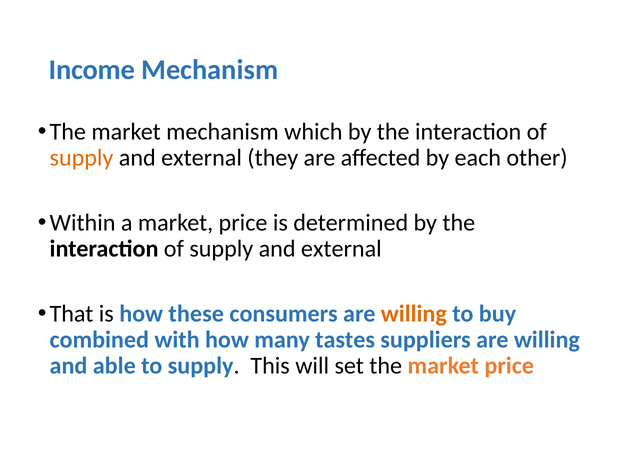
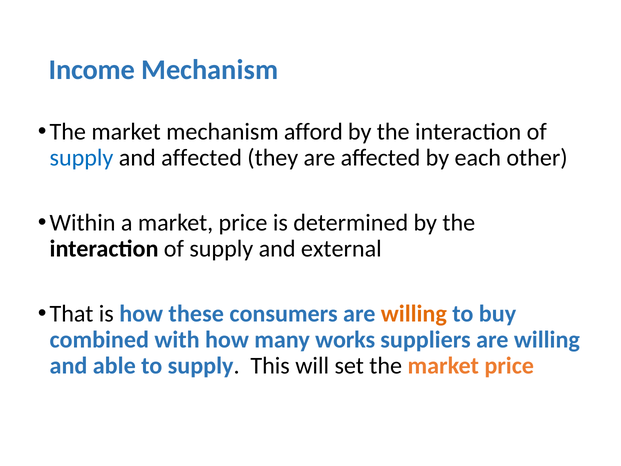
which: which -> afford
supply at (82, 157) colour: orange -> blue
external at (202, 157): external -> affected
tastes: tastes -> works
